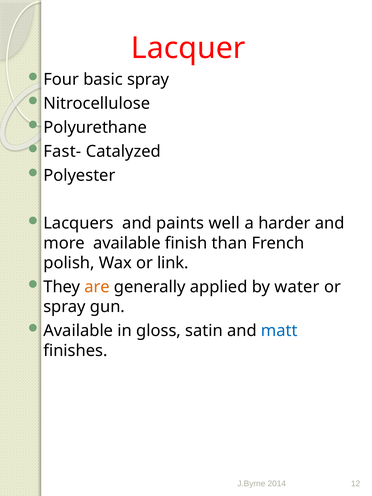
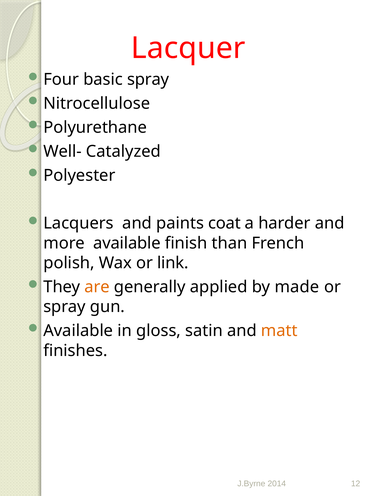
Fast-: Fast- -> Well-
well: well -> coat
water: water -> made
matt colour: blue -> orange
